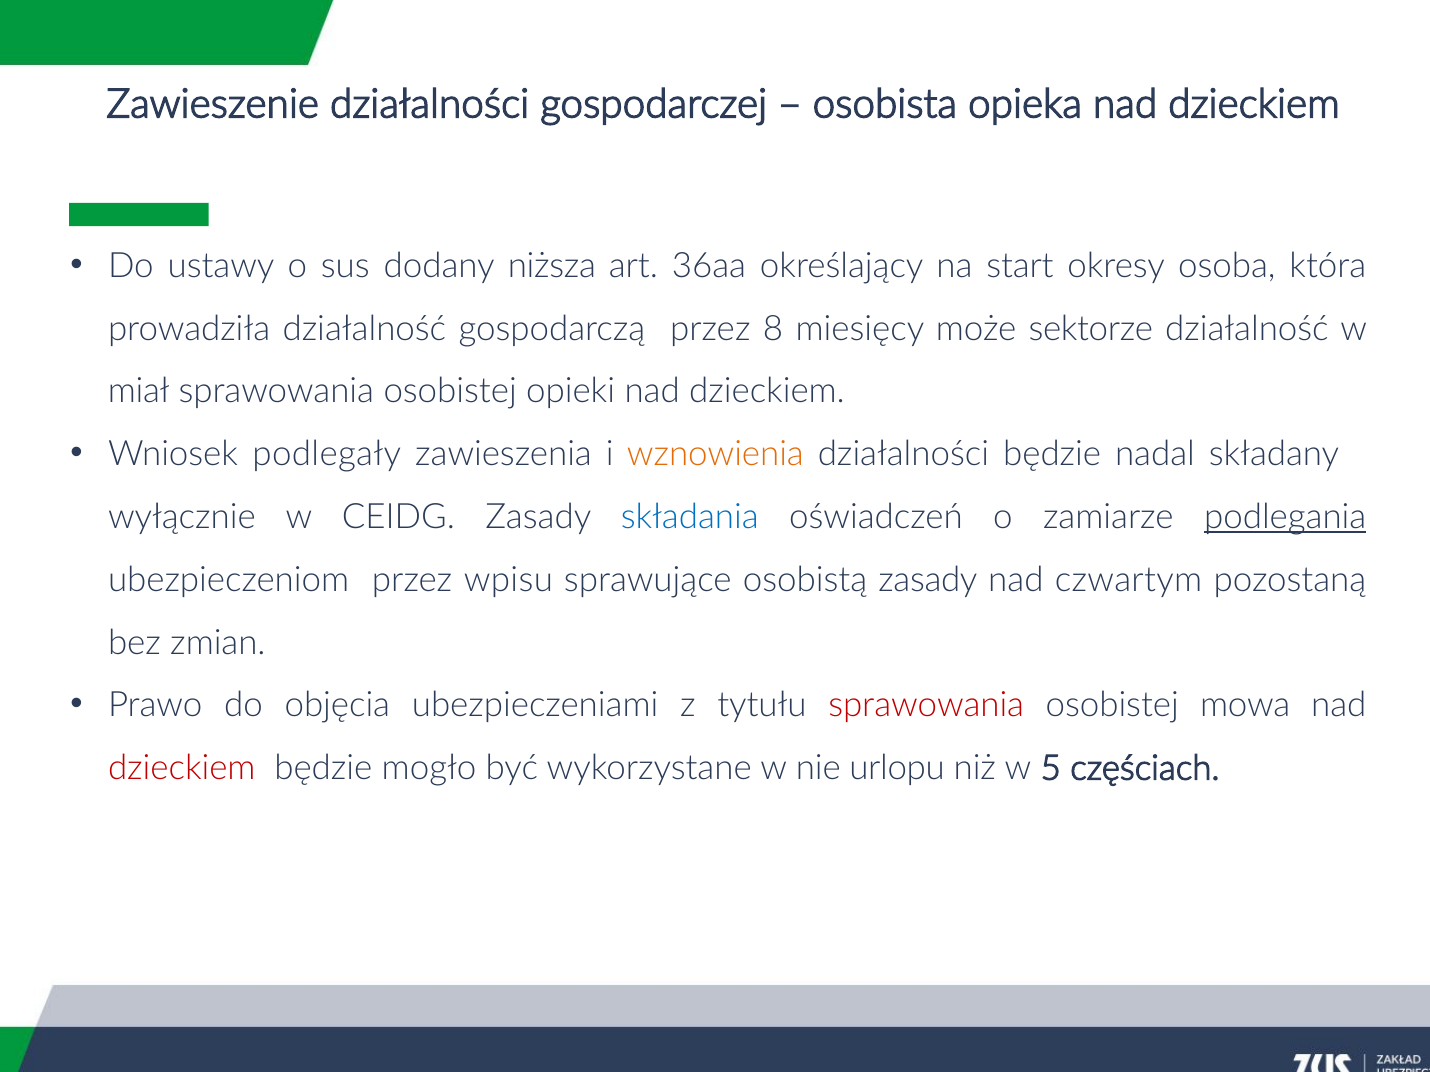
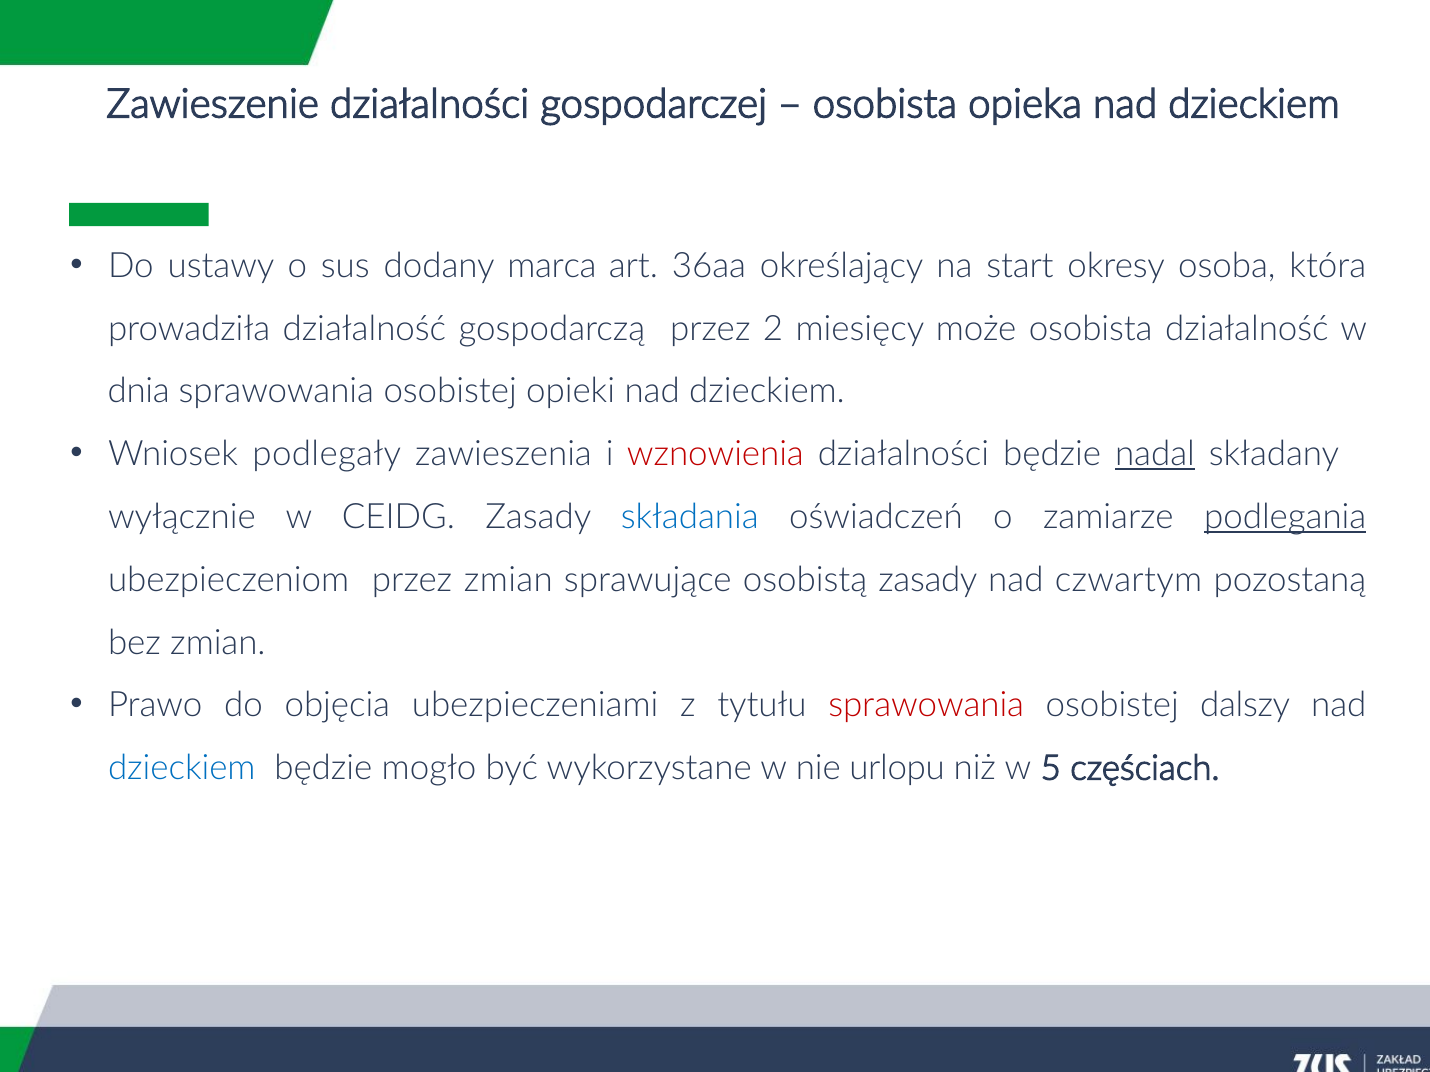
niższa: niższa -> marca
8: 8 -> 2
może sektorze: sektorze -> osobista
miał: miał -> dnia
wznowienia colour: orange -> red
nadal underline: none -> present
przez wpisu: wpisu -> zmian
mowa: mowa -> dalszy
dzieckiem at (182, 768) colour: red -> blue
